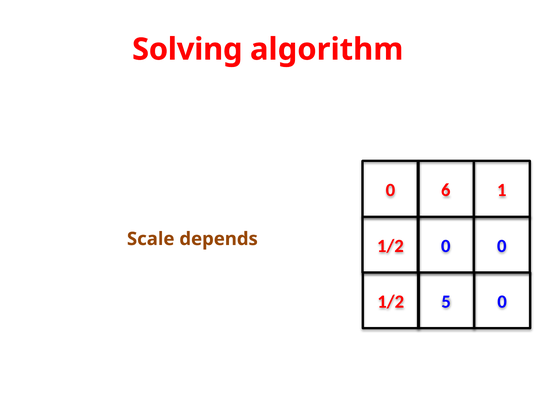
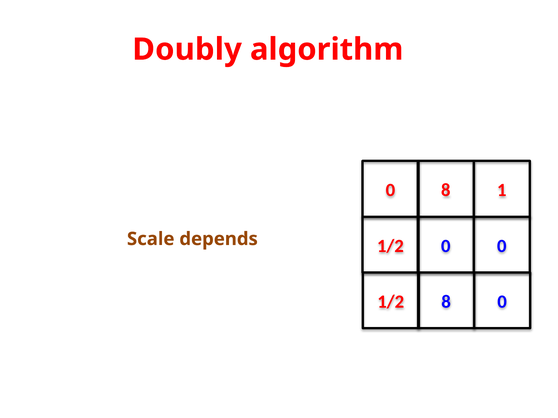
Solving: Solving -> Doubly
0 6: 6 -> 8
1/2 5: 5 -> 8
